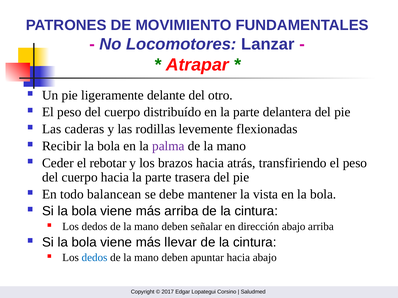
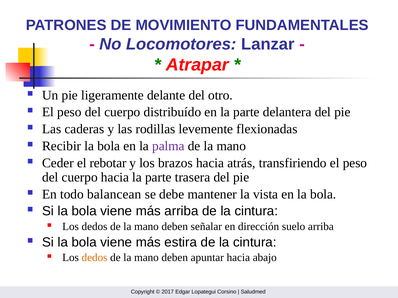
dirección abajo: abajo -> suelo
llevar: llevar -> estira
dedos at (95, 258) colour: blue -> orange
